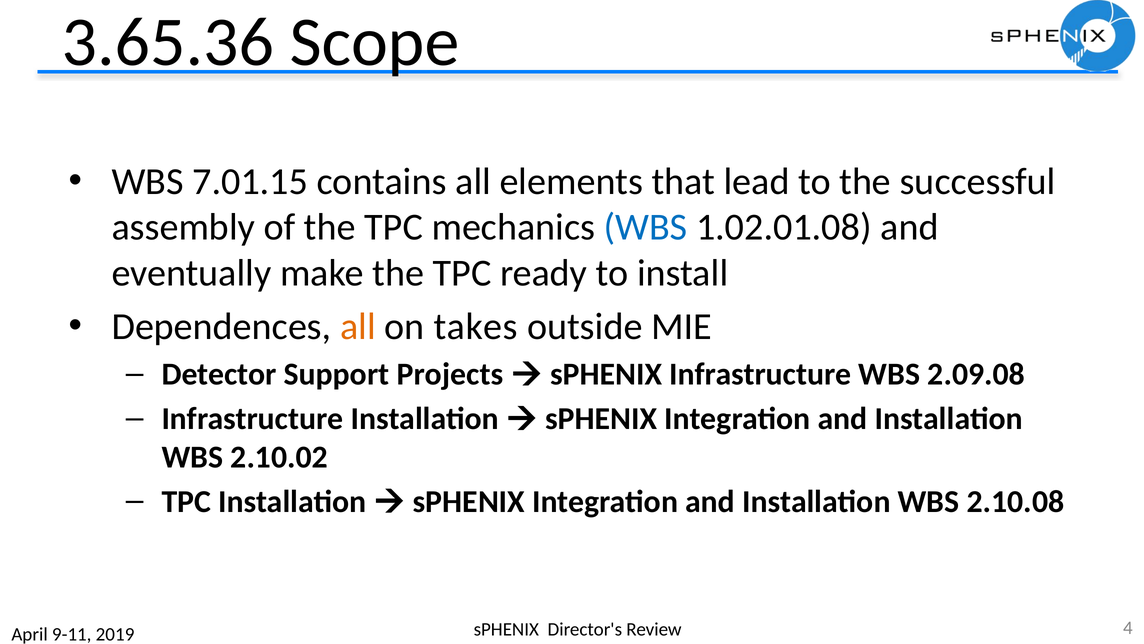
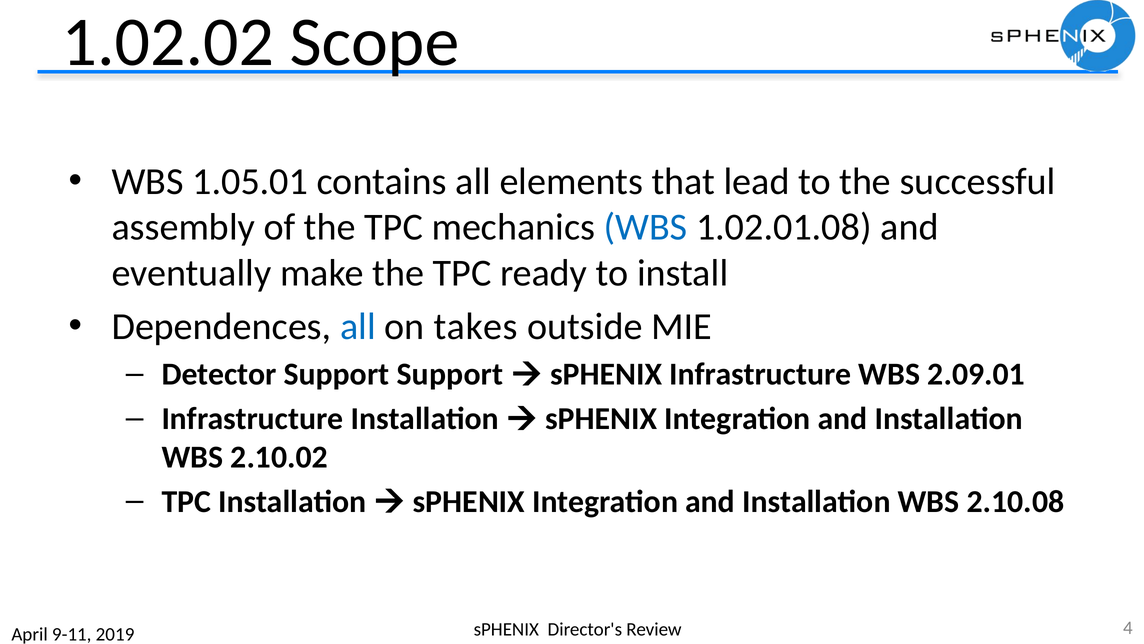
3.65.36: 3.65.36 -> 1.02.02
7.01.15: 7.01.15 -> 1.05.01
all at (358, 326) colour: orange -> blue
Support Projects: Projects -> Support
2.09.08: 2.09.08 -> 2.09.01
